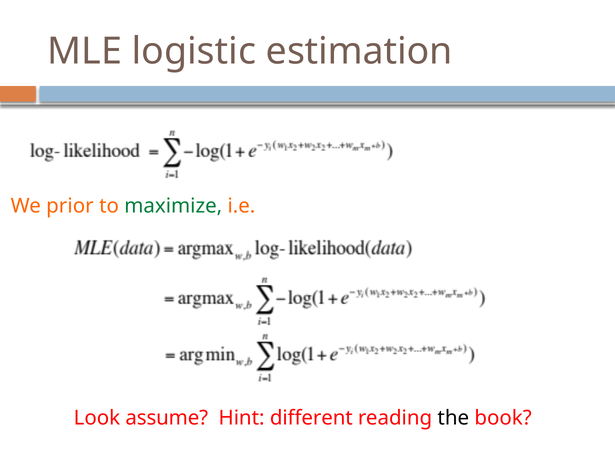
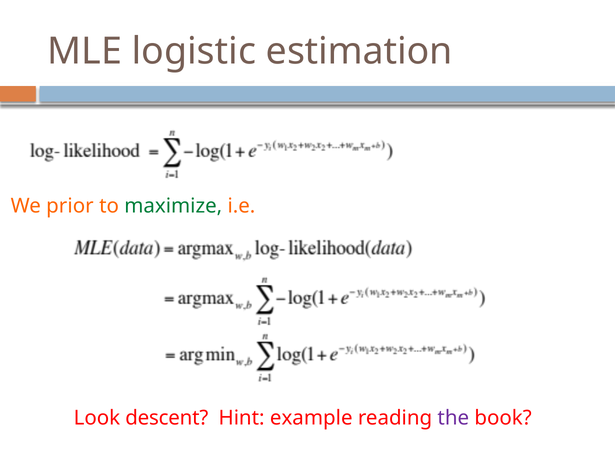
assume: assume -> descent
different: different -> example
the colour: black -> purple
